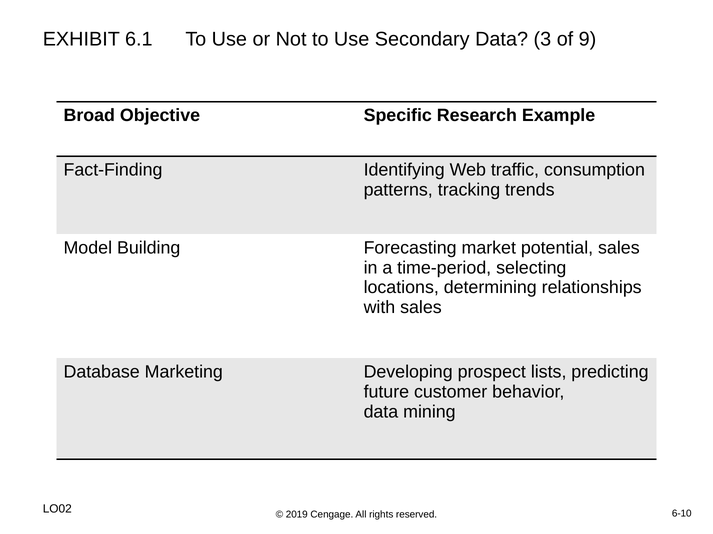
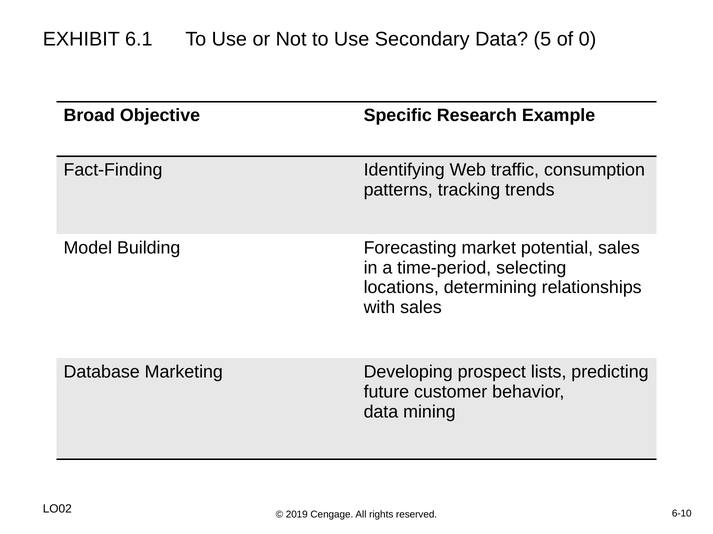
3: 3 -> 5
9: 9 -> 0
